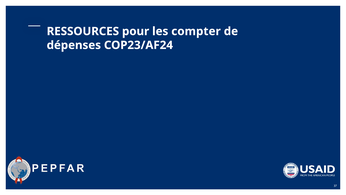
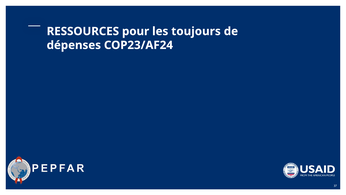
compter: compter -> toujours
